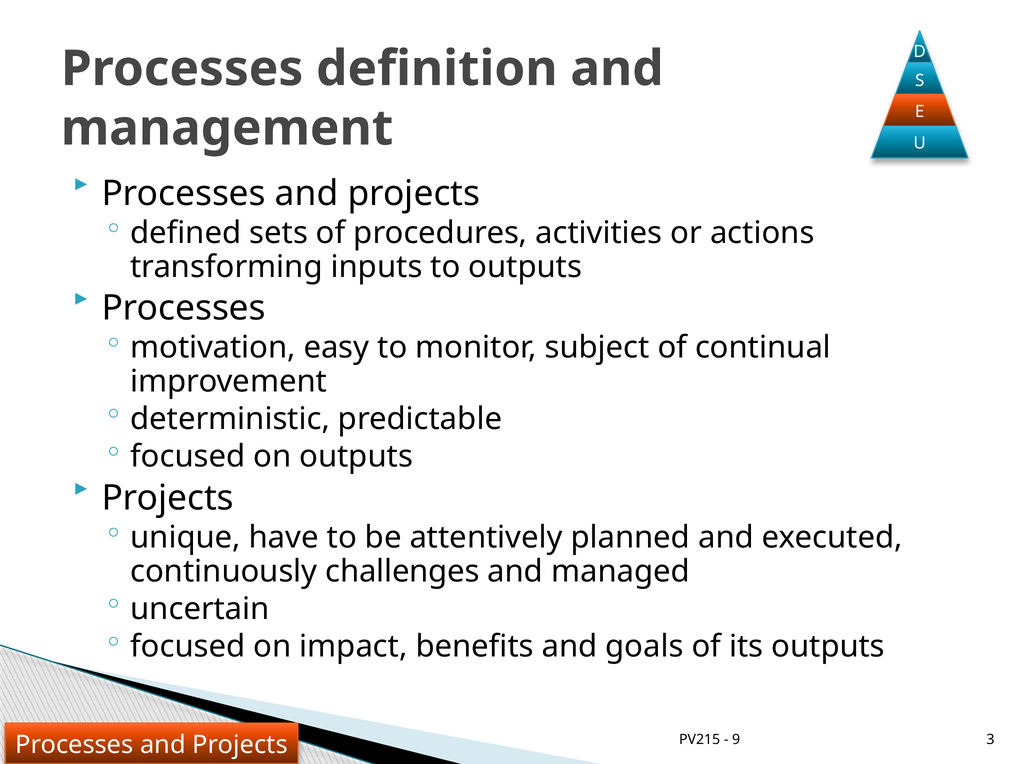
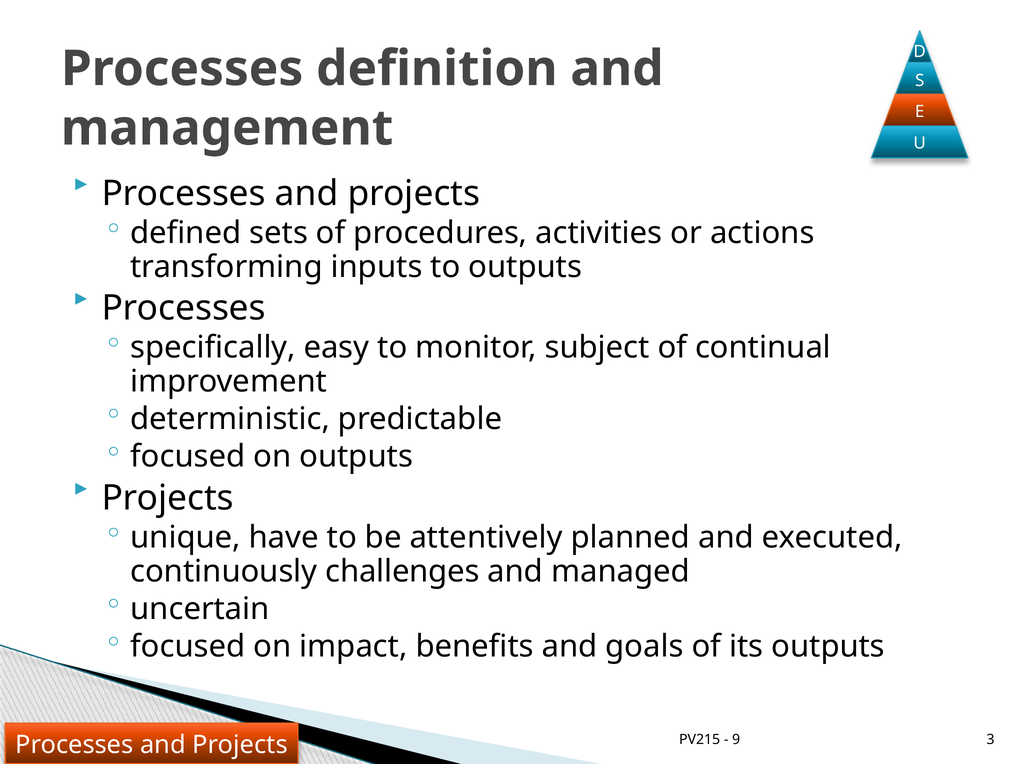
motivation: motivation -> specifically
